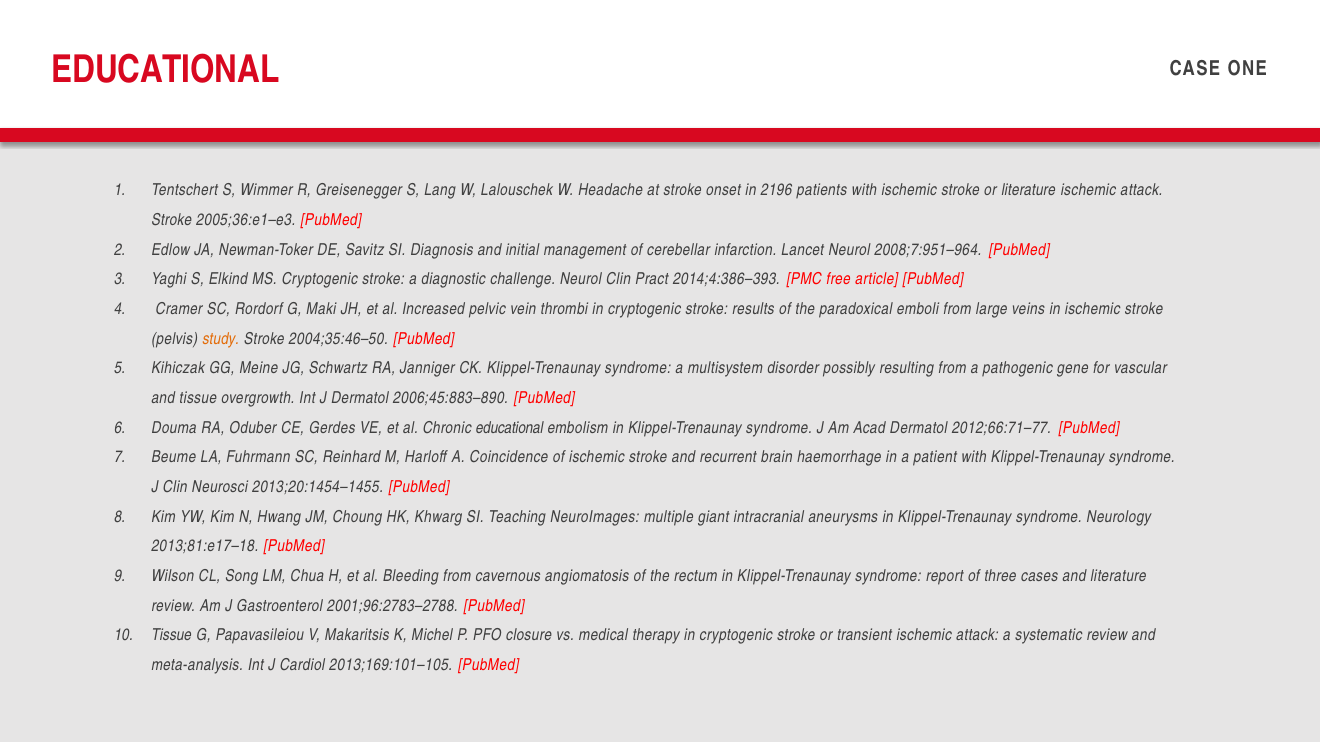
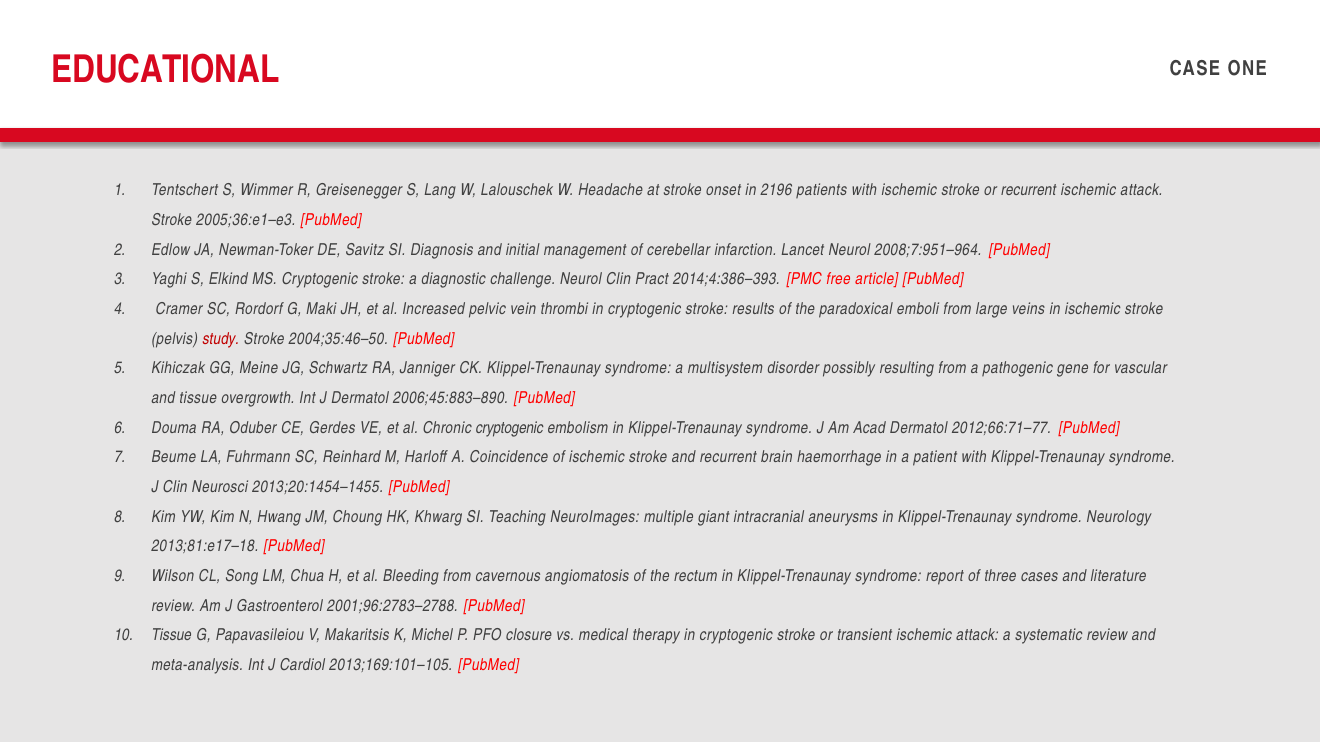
or literature: literature -> recurrent
study colour: orange -> red
Chronic educational: educational -> cryptogenic
